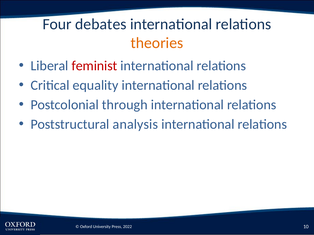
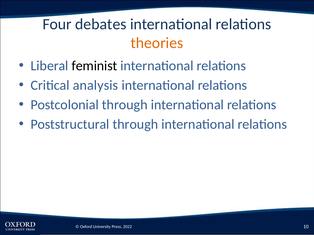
feminist colour: red -> black
equality: equality -> analysis
Poststructural analysis: analysis -> through
